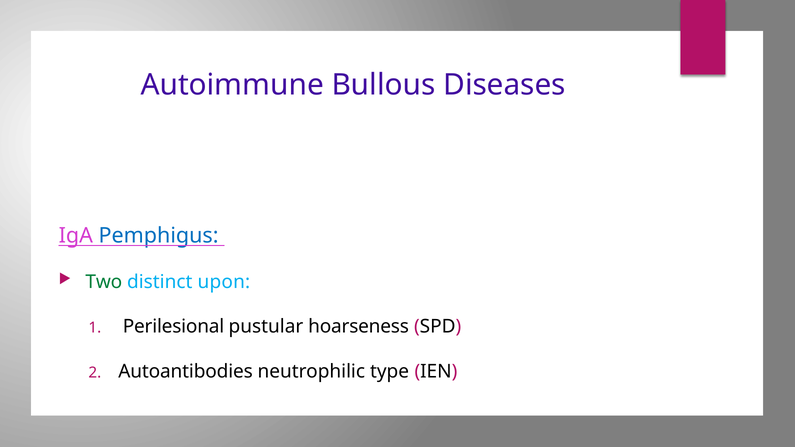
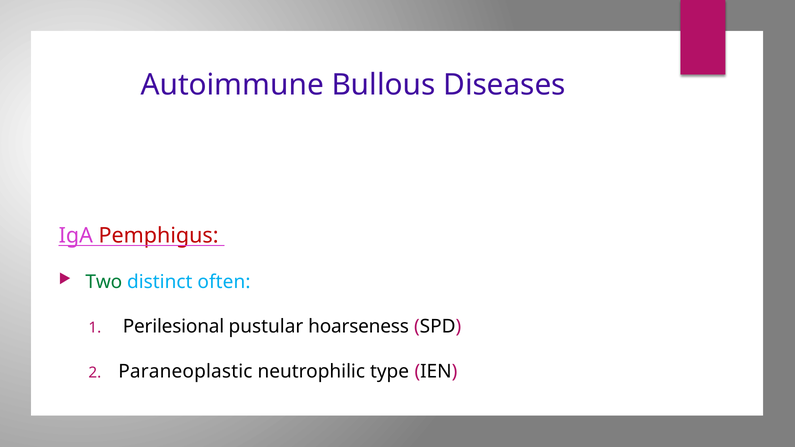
Pemphigus colour: blue -> red
upon: upon -> often
Autoantibodies: Autoantibodies -> Paraneoplastic
